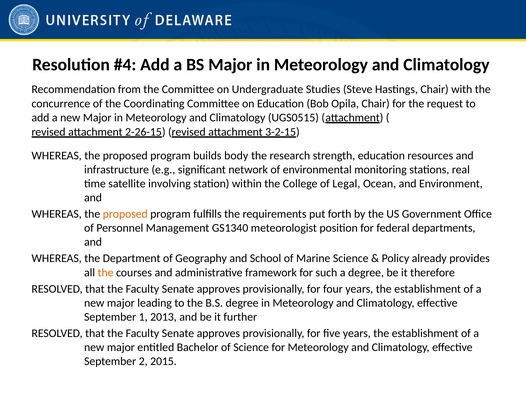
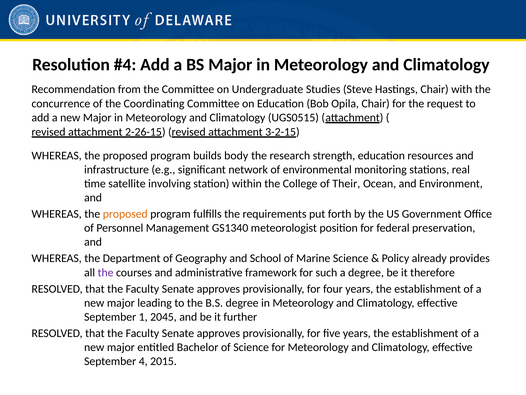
Legal: Legal -> Their
departments: departments -> preservation
the at (106, 272) colour: orange -> purple
2013: 2013 -> 2045
2: 2 -> 4
